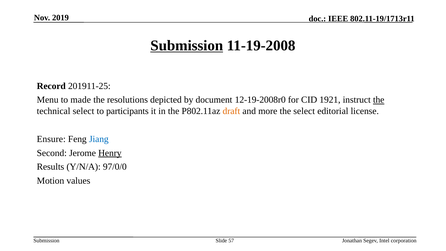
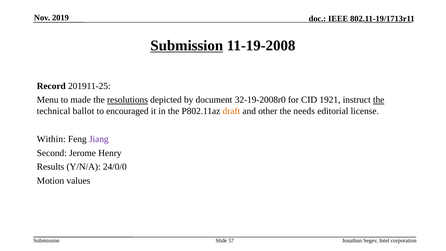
resolutions underline: none -> present
12-19-2008r0: 12-19-2008r0 -> 32-19-2008r0
technical select: select -> ballot
participants: participants -> encouraged
more: more -> other
the select: select -> needs
Ensure: Ensure -> Within
Jiang colour: blue -> purple
Henry underline: present -> none
97/0/0: 97/0/0 -> 24/0/0
